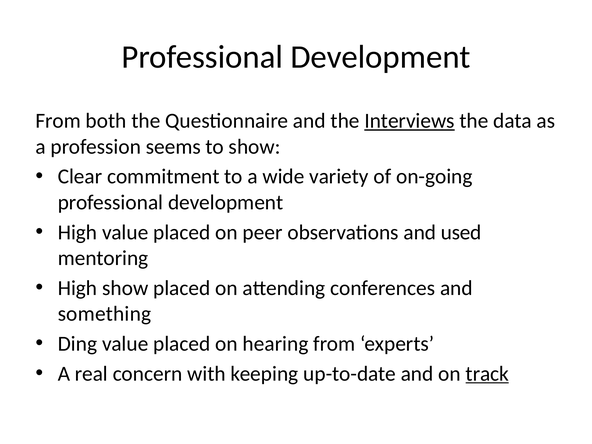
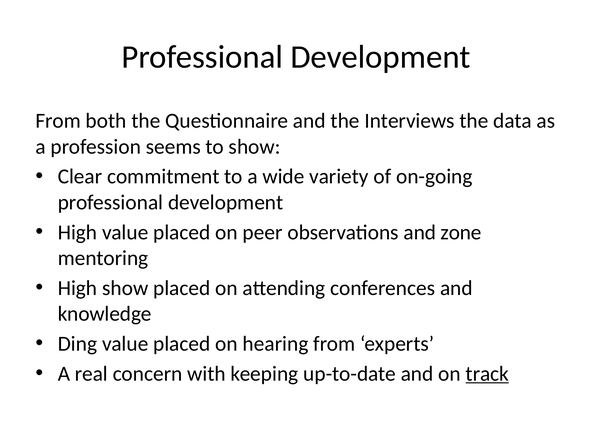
Interviews underline: present -> none
used: used -> zone
something: something -> knowledge
